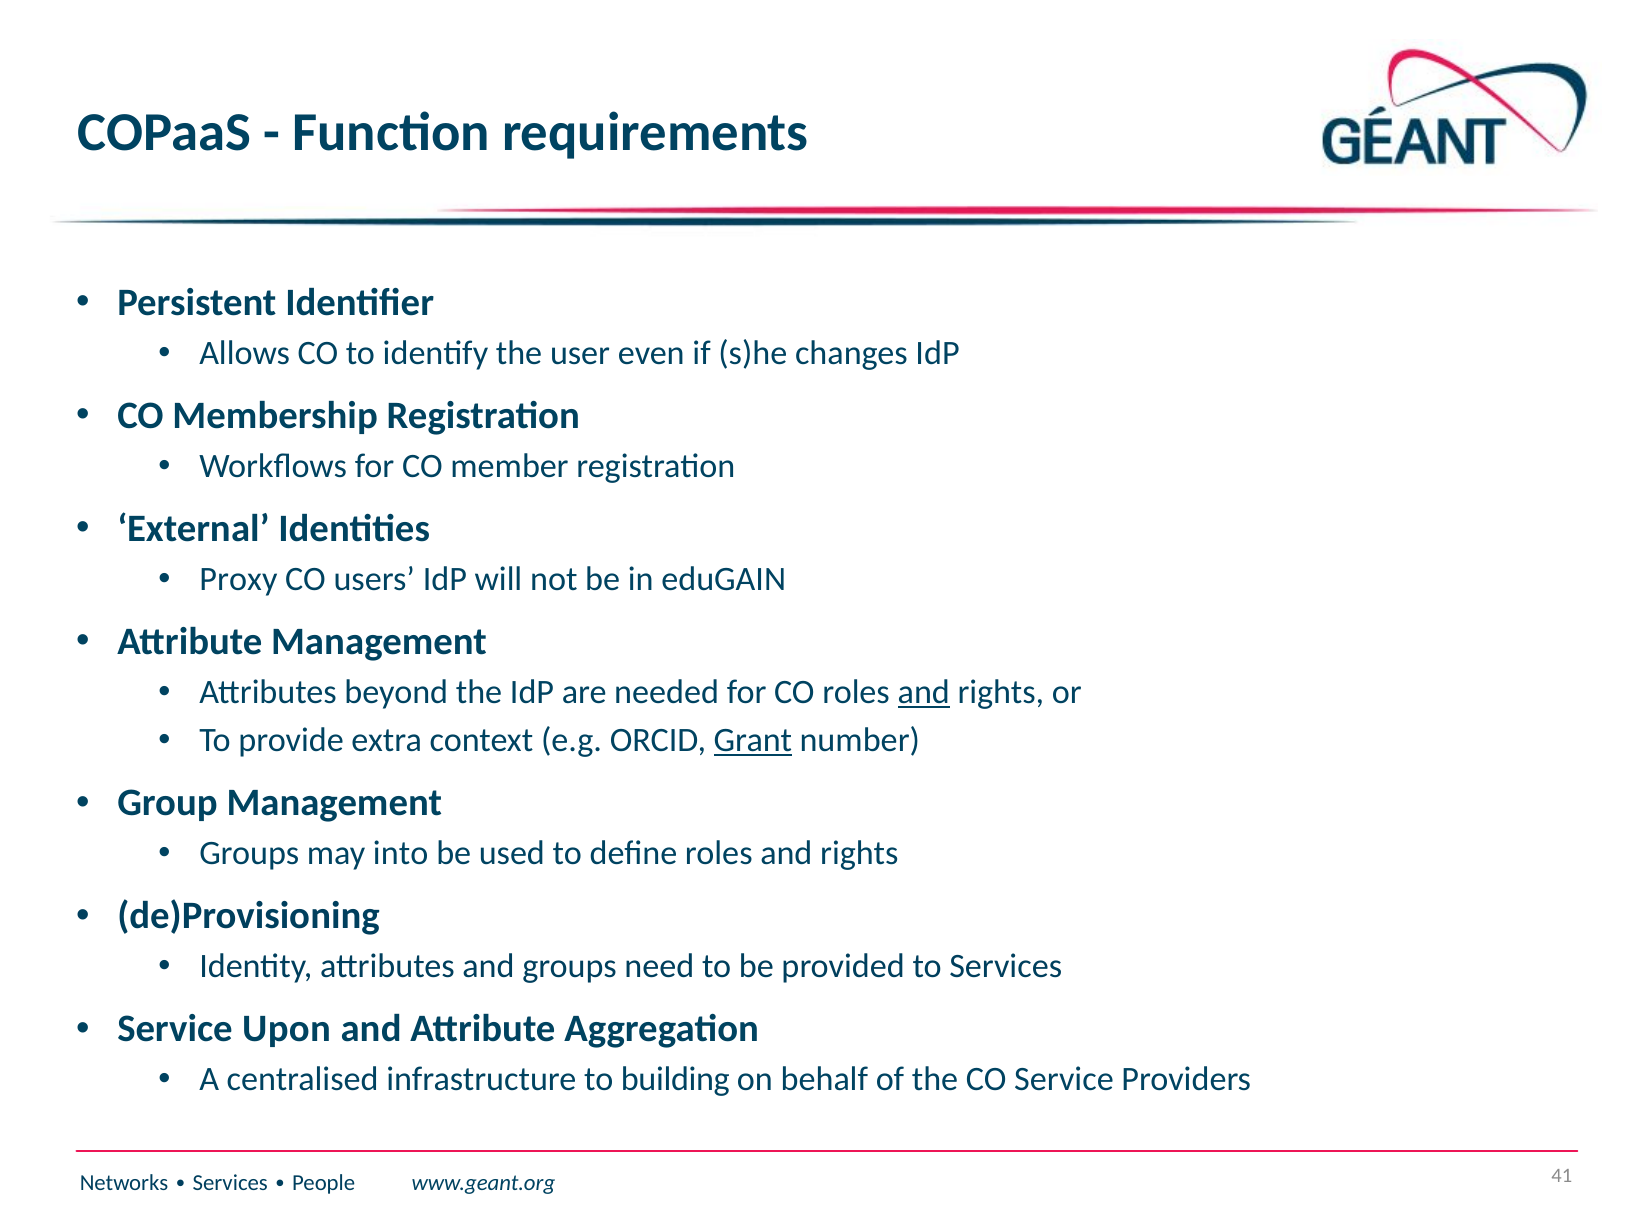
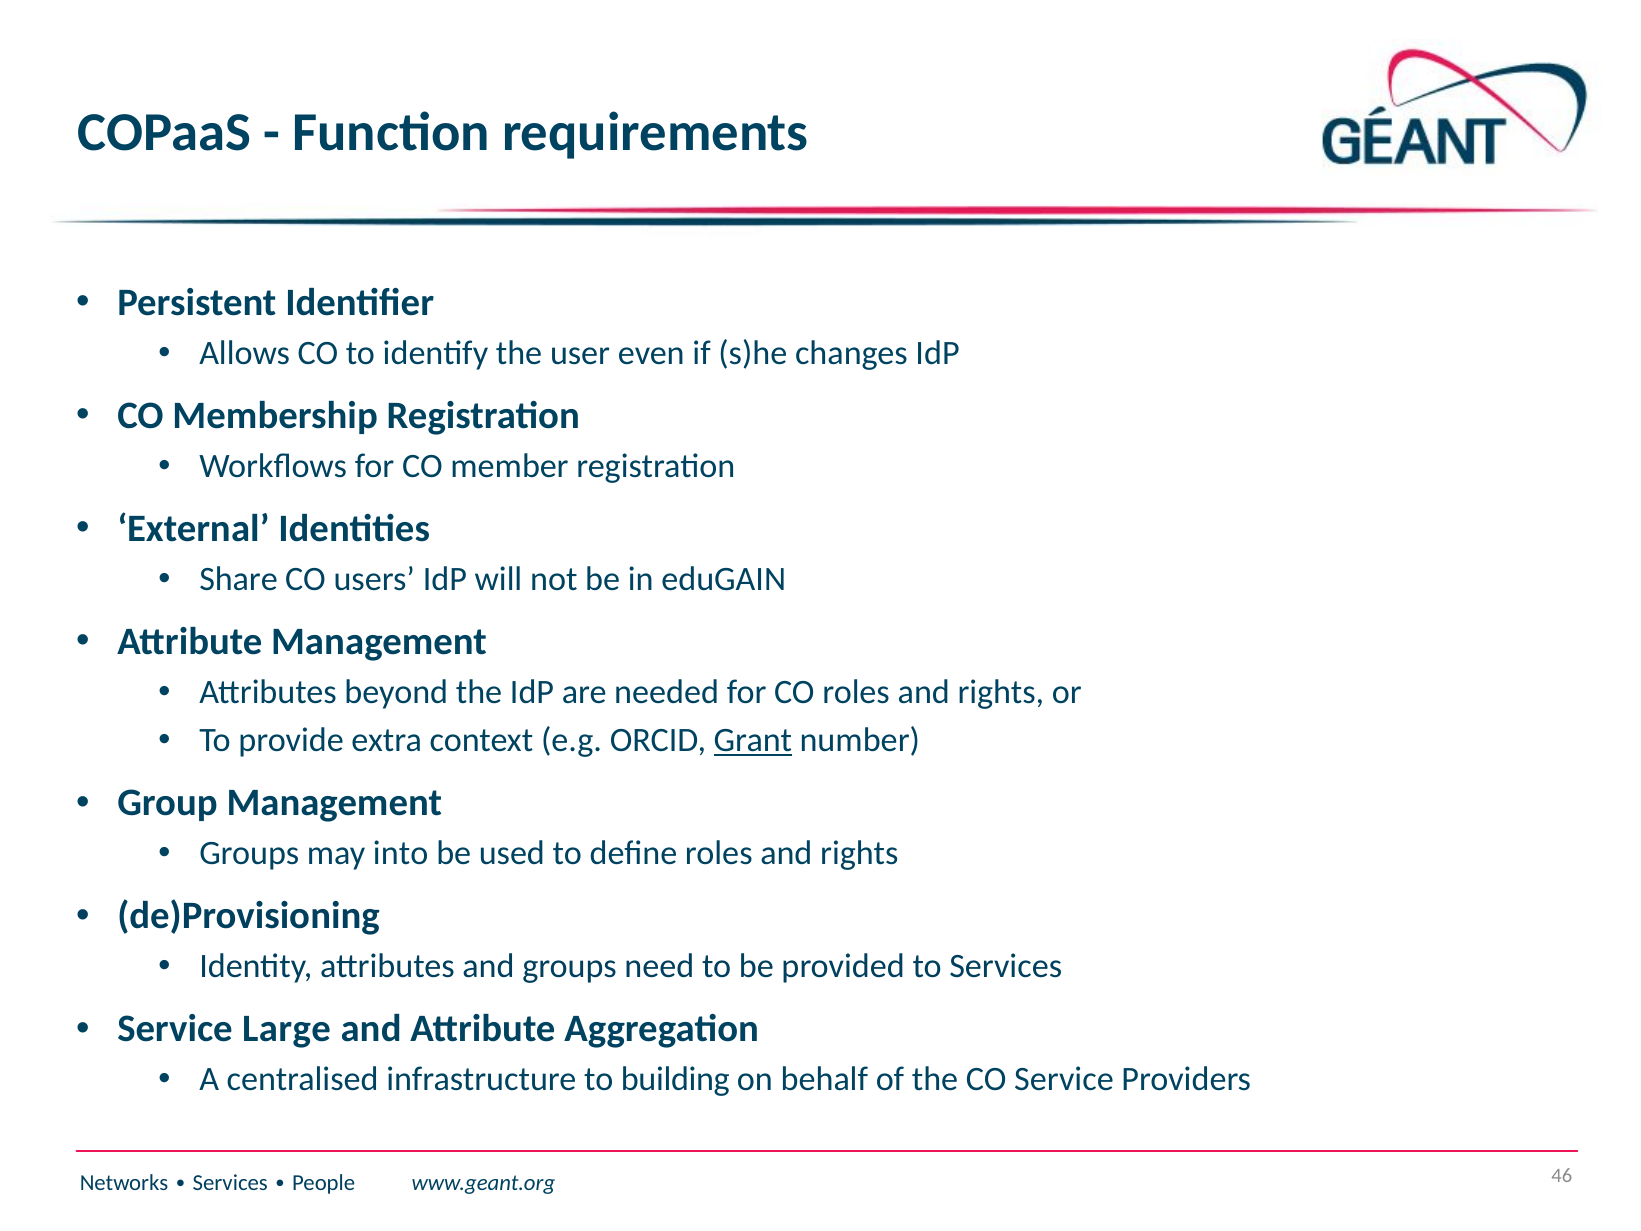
Proxy: Proxy -> Share
and at (924, 692) underline: present -> none
Upon: Upon -> Large
41: 41 -> 46
